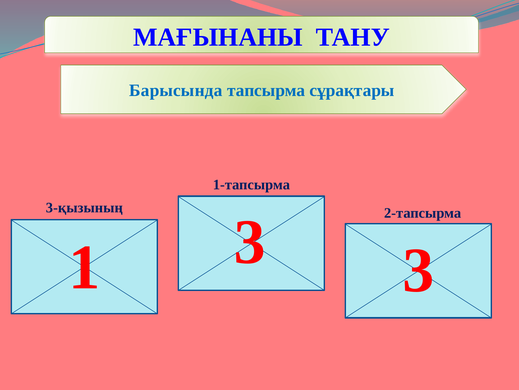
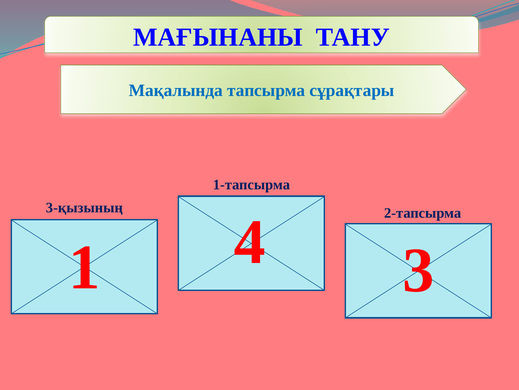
Барысында: Барысында -> Мақалында
1 3: 3 -> 4
